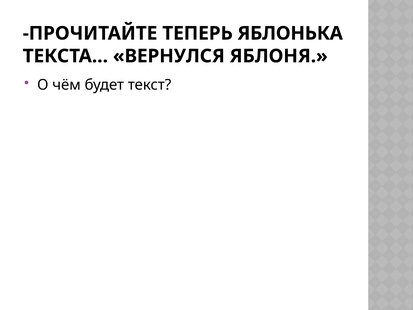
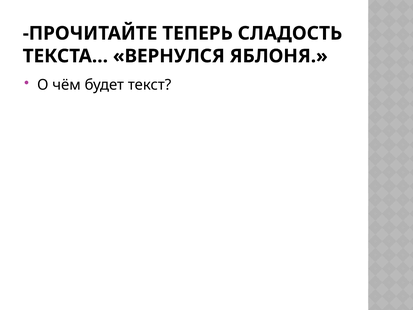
ЯБЛОНЬКА: ЯБЛОНЬКА -> СЛАДОСТЬ
